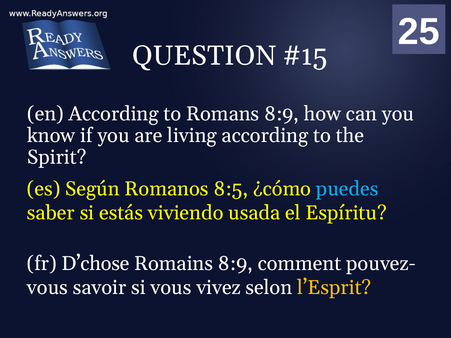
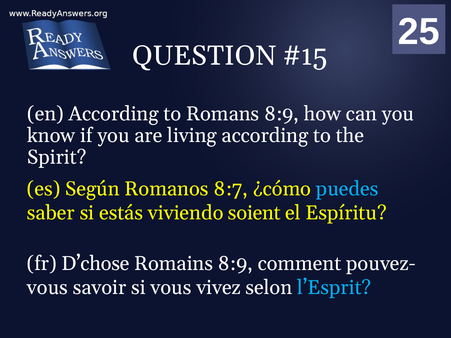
8:5: 8:5 -> 8:7
usada: usada -> soient
l’Esprit colour: yellow -> light blue
